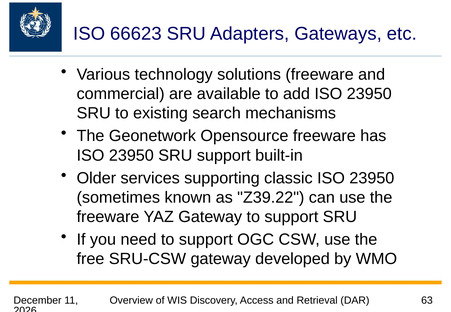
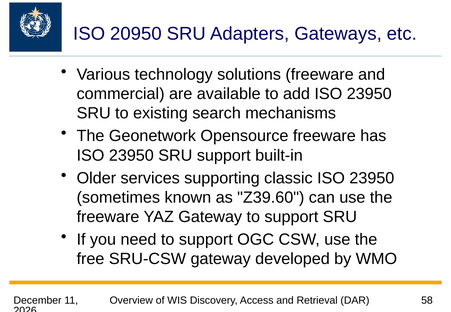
66623: 66623 -> 20950
Z39.22: Z39.22 -> Z39.60
63: 63 -> 58
